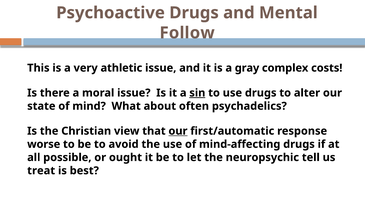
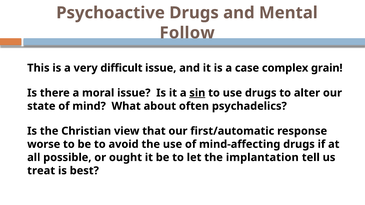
athletic: athletic -> difficult
gray: gray -> case
costs: costs -> grain
our at (178, 131) underline: present -> none
neuropsychic: neuropsychic -> implantation
